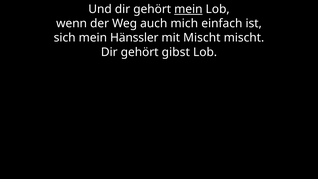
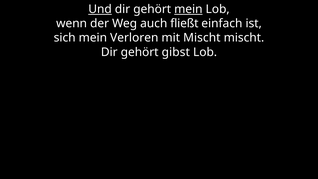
Und underline: none -> present
mich: mich -> fließt
Hänssler: Hänssler -> Verloren
